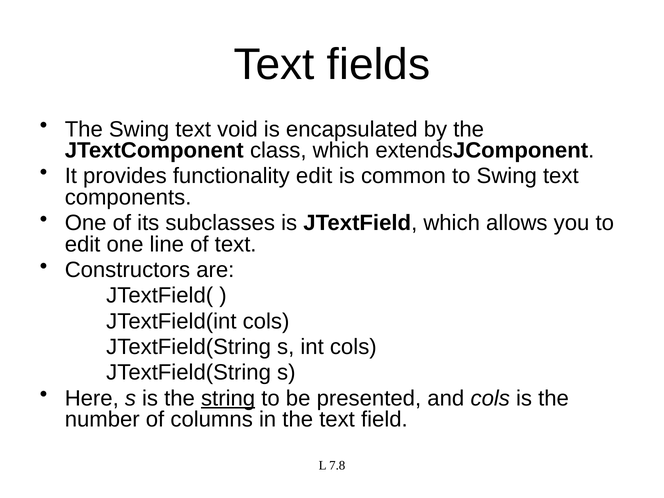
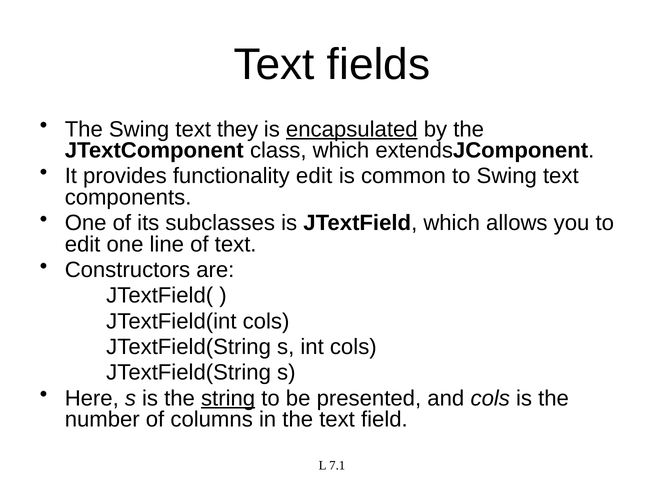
void: void -> they
encapsulated underline: none -> present
7.8: 7.8 -> 7.1
